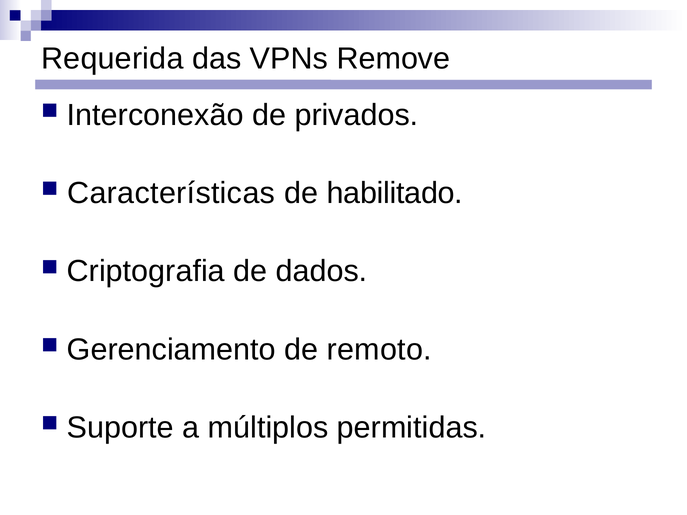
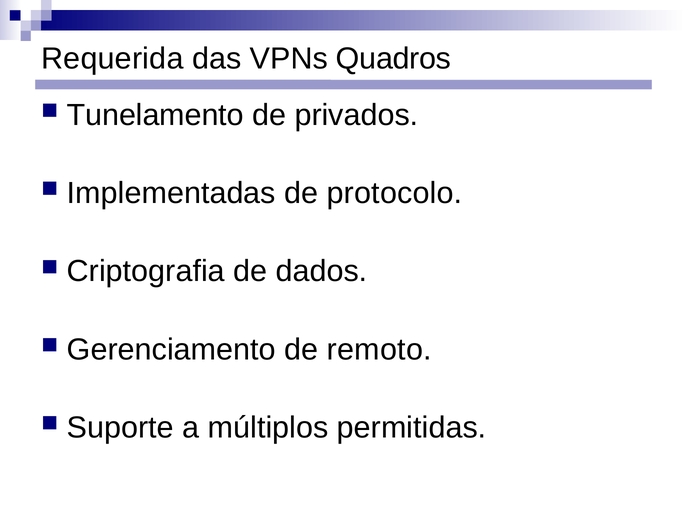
Remove: Remove -> Quadros
Interconexão: Interconexão -> Tunelamento
Características: Características -> Implementadas
habilitado: habilitado -> protocolo
